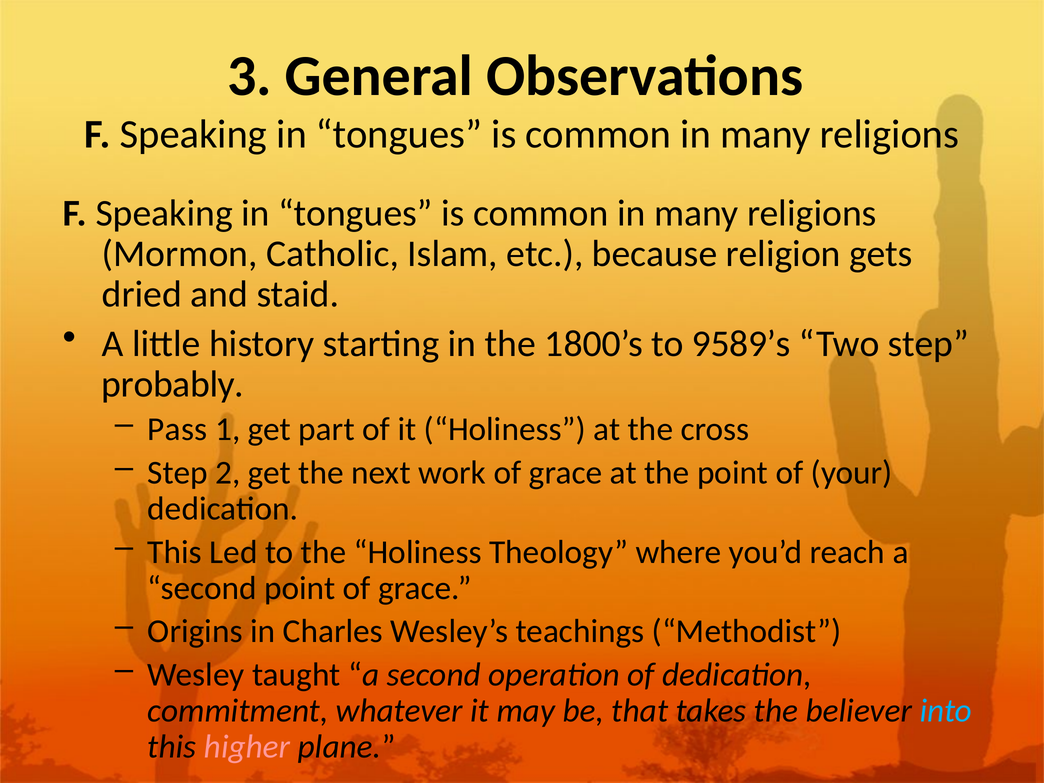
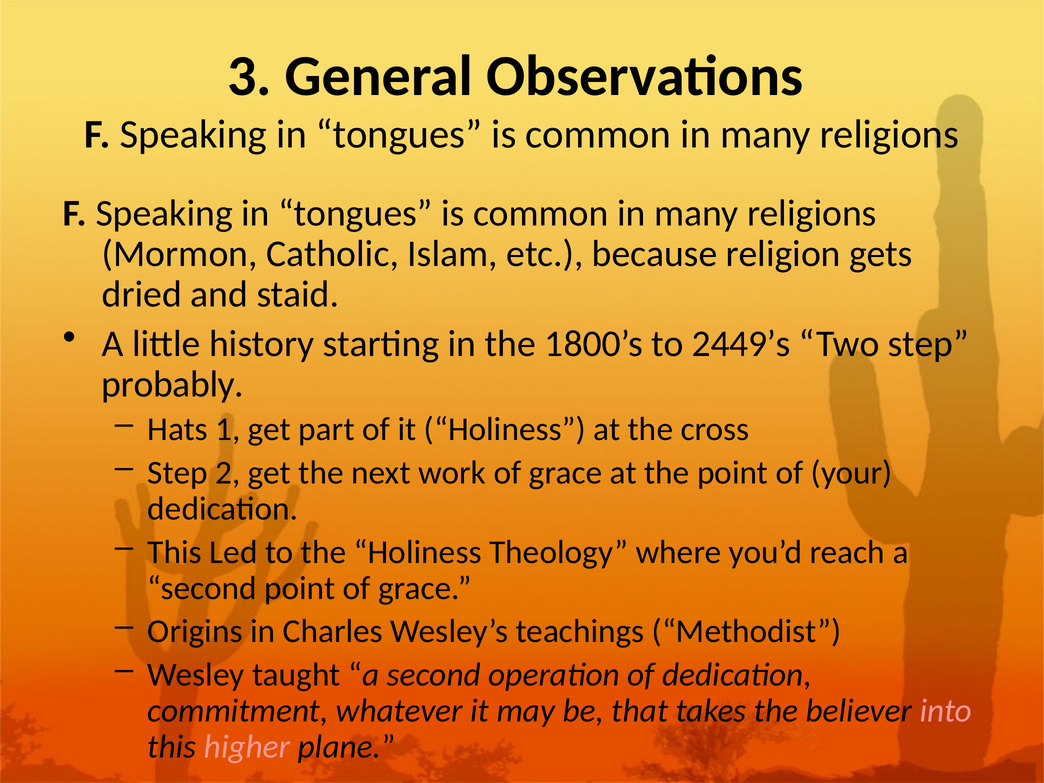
9589’s: 9589’s -> 2449’s
Pass: Pass -> Hats
into colour: light blue -> pink
